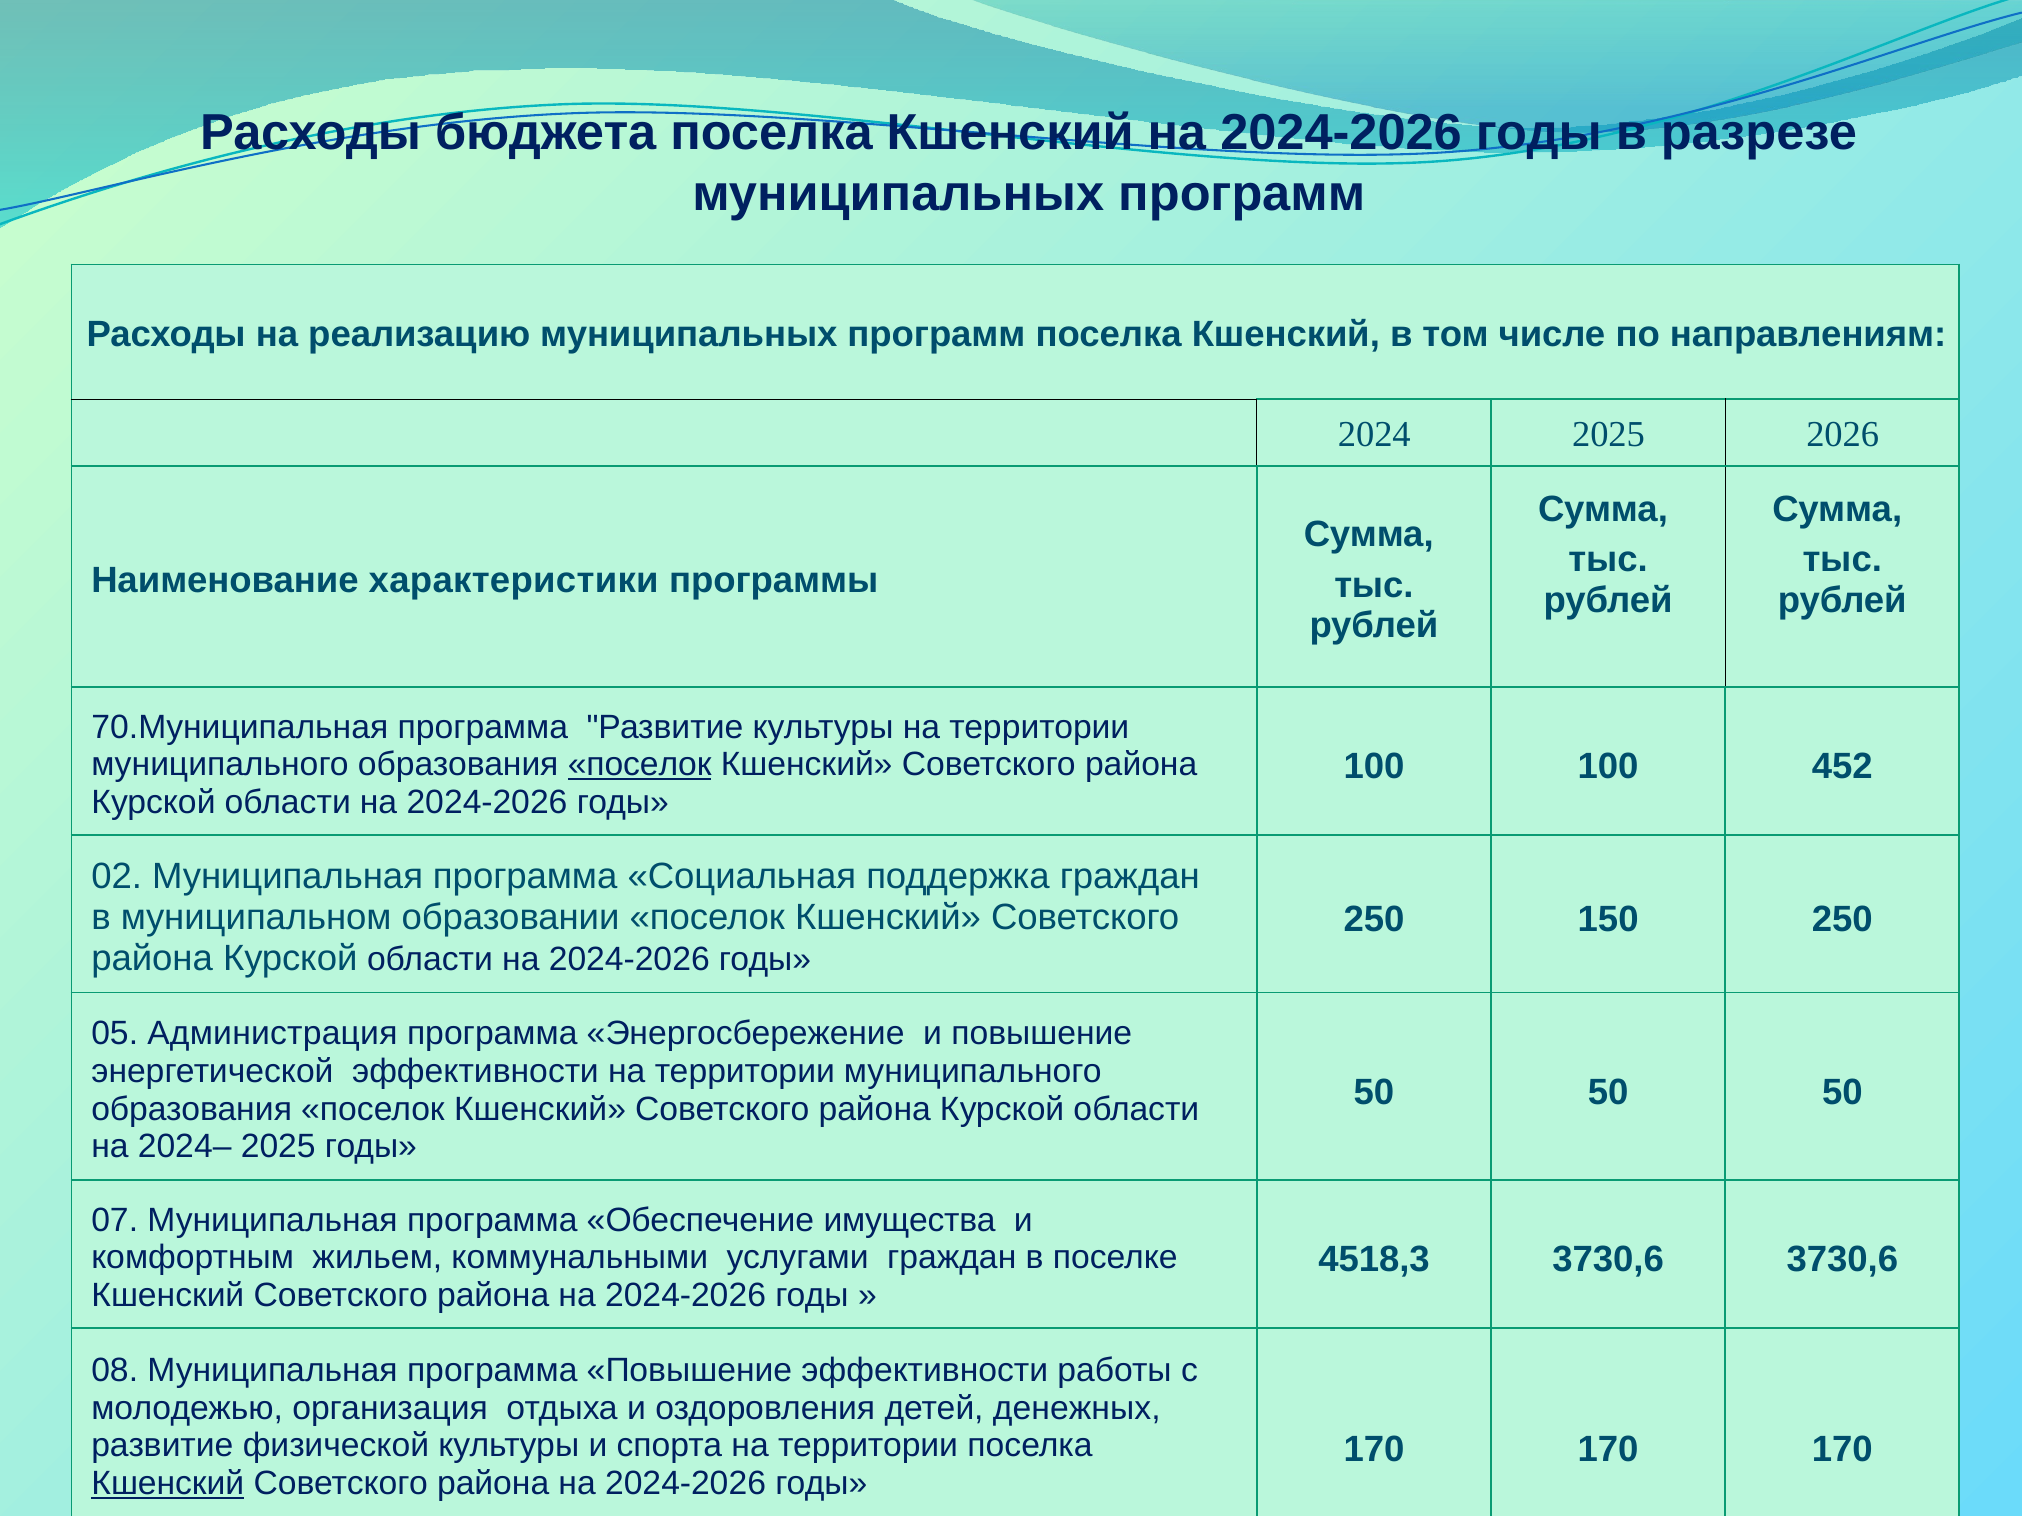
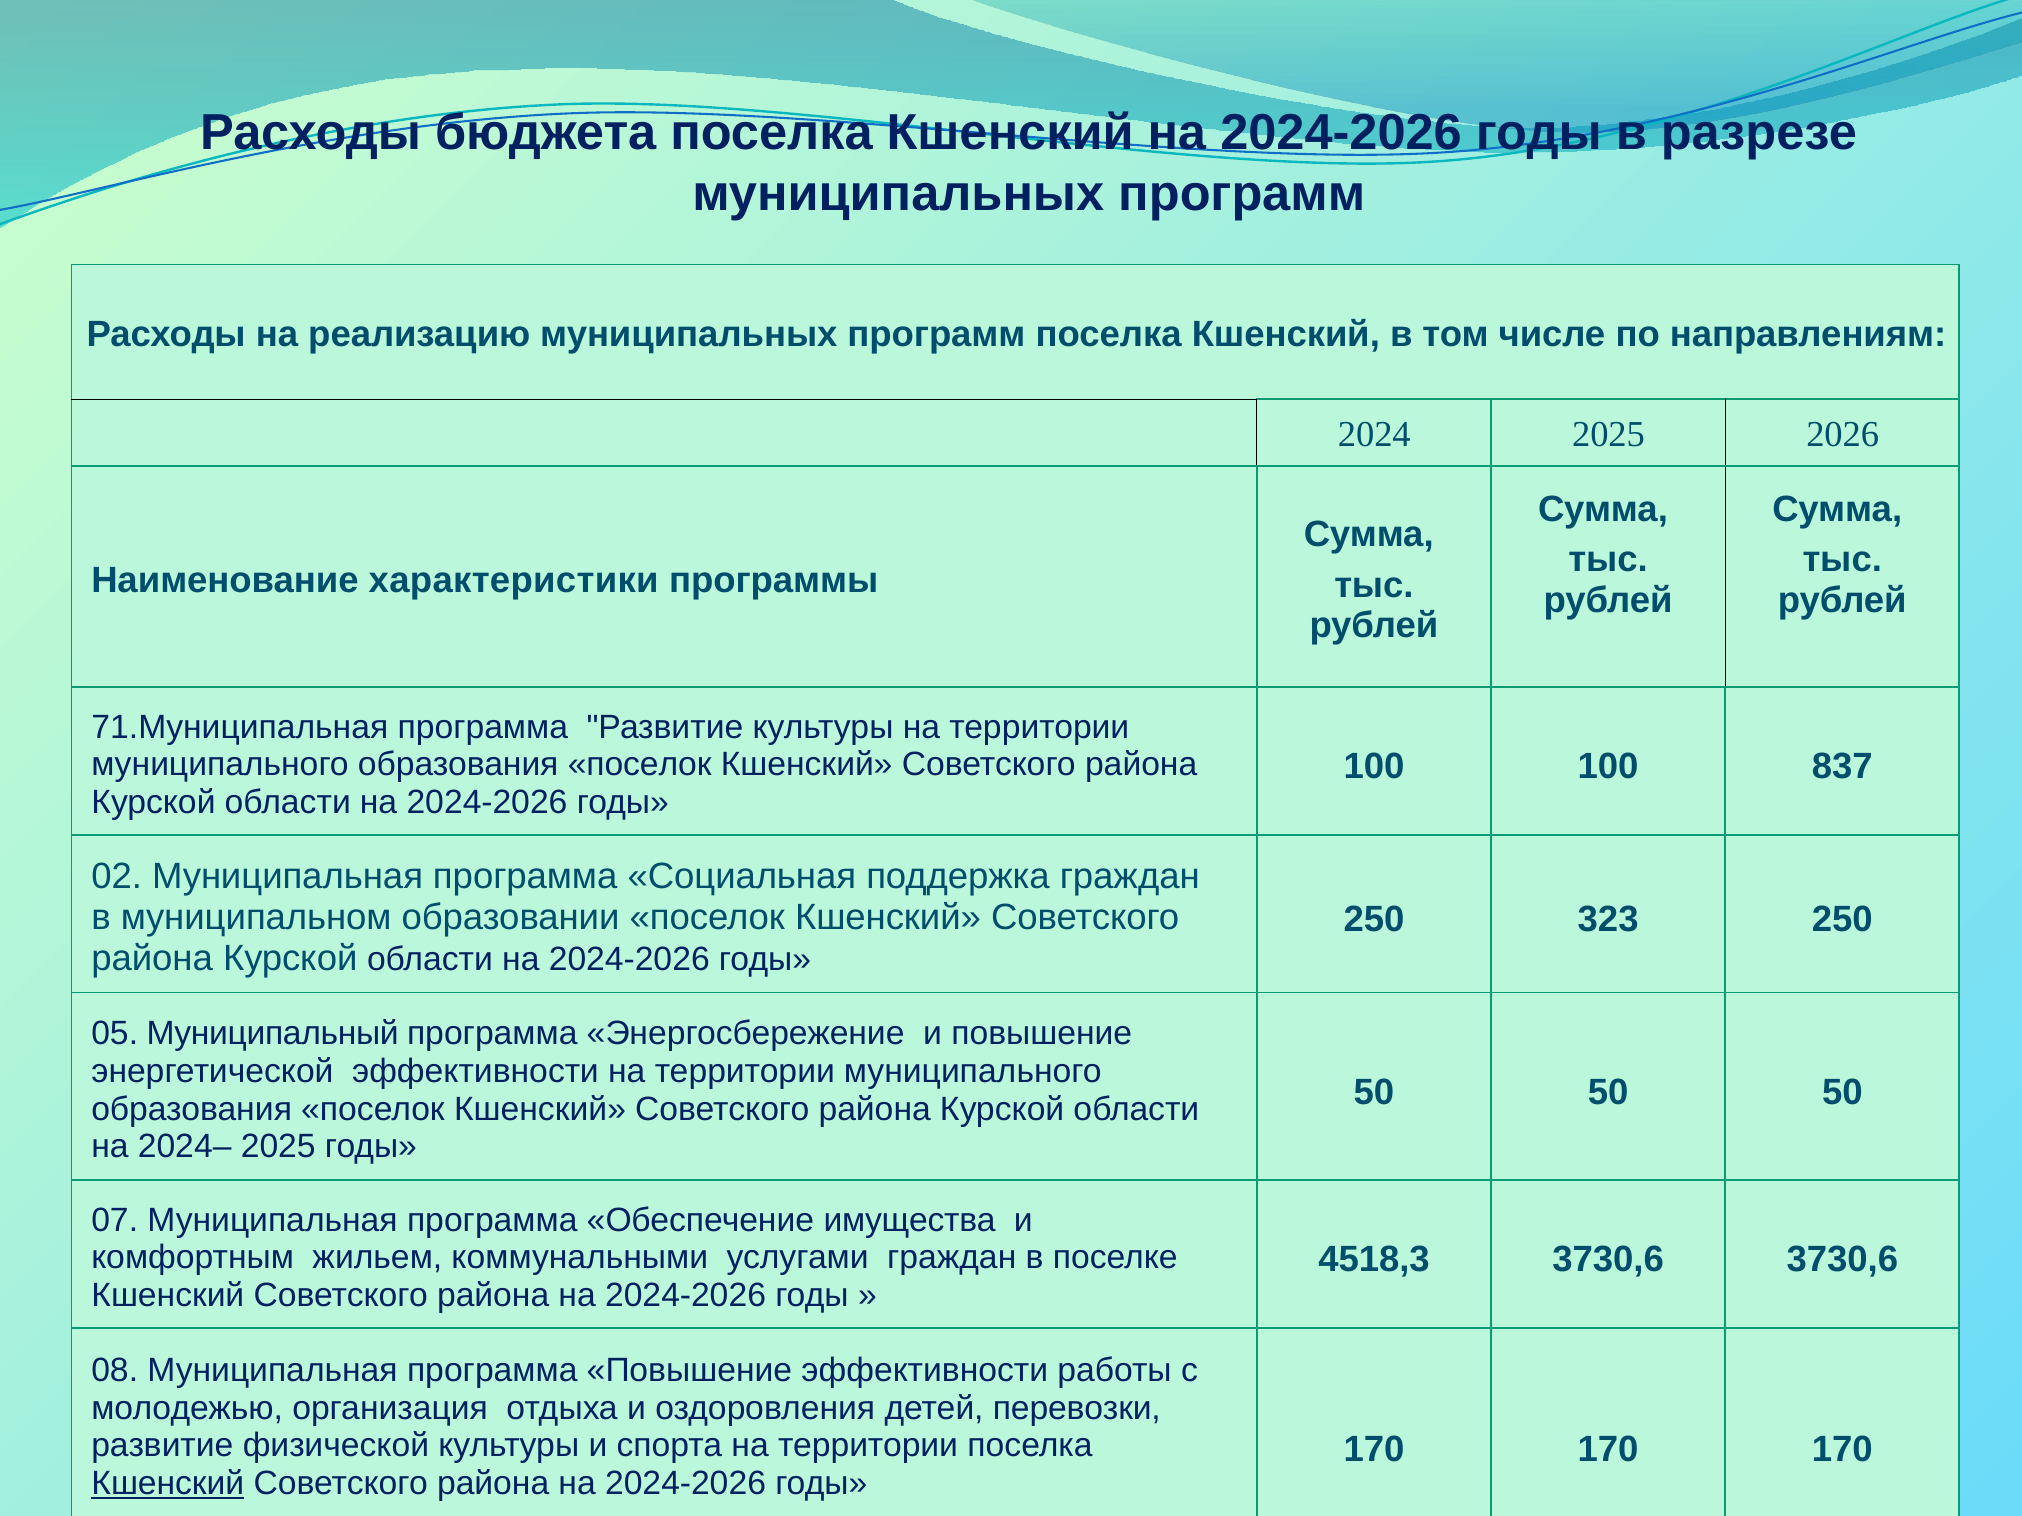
70.Муниципальная: 70.Муниципальная -> 71.Муниципальная
поселок at (640, 765) underline: present -> none
452: 452 -> 837
150: 150 -> 323
Администрация: Администрация -> Муниципальный
денежных: денежных -> перевозки
